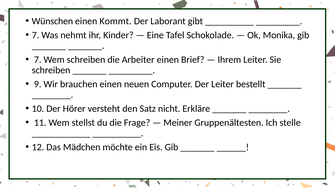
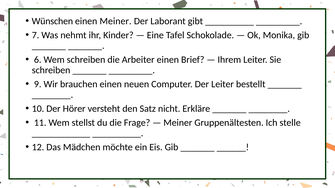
einen Kommt: Kommt -> Meiner
7 at (38, 60): 7 -> 6
